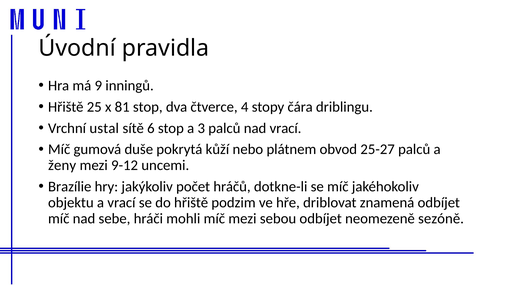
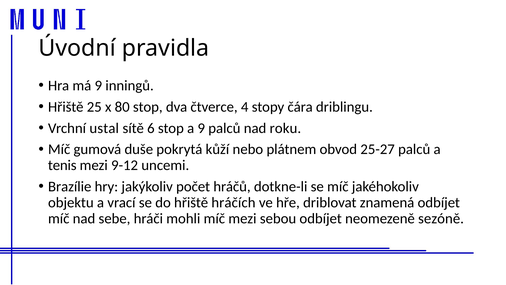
81: 81 -> 80
a 3: 3 -> 9
nad vrací: vrací -> roku
ženy: ženy -> tenis
podzim: podzim -> hráčích
